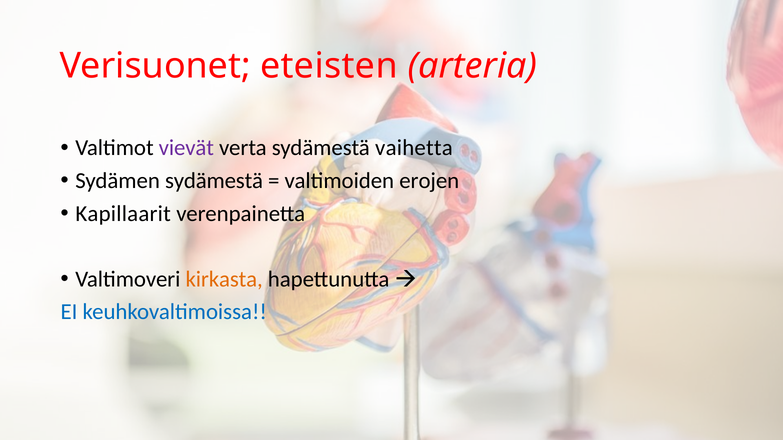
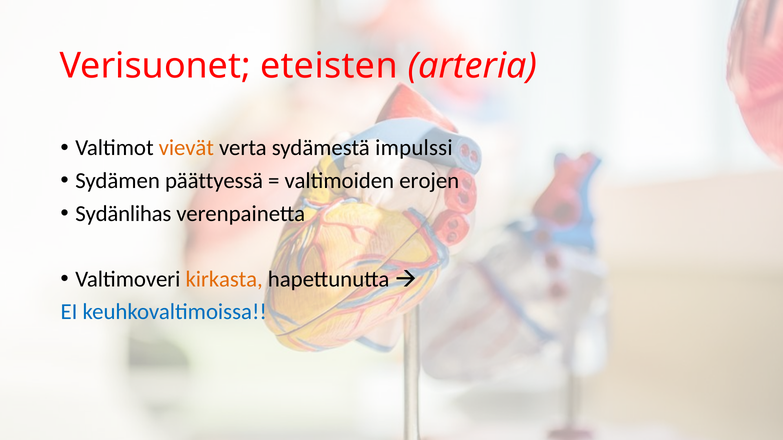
vievät colour: purple -> orange
vaihetta: vaihetta -> impulssi
Sydämen sydämestä: sydämestä -> päättyessä
Kapillaarit: Kapillaarit -> Sydänlihas
